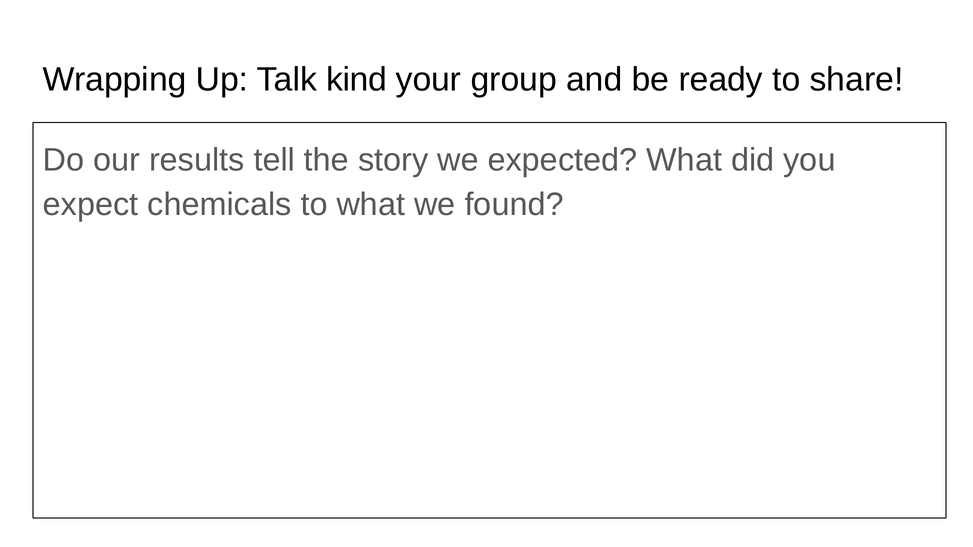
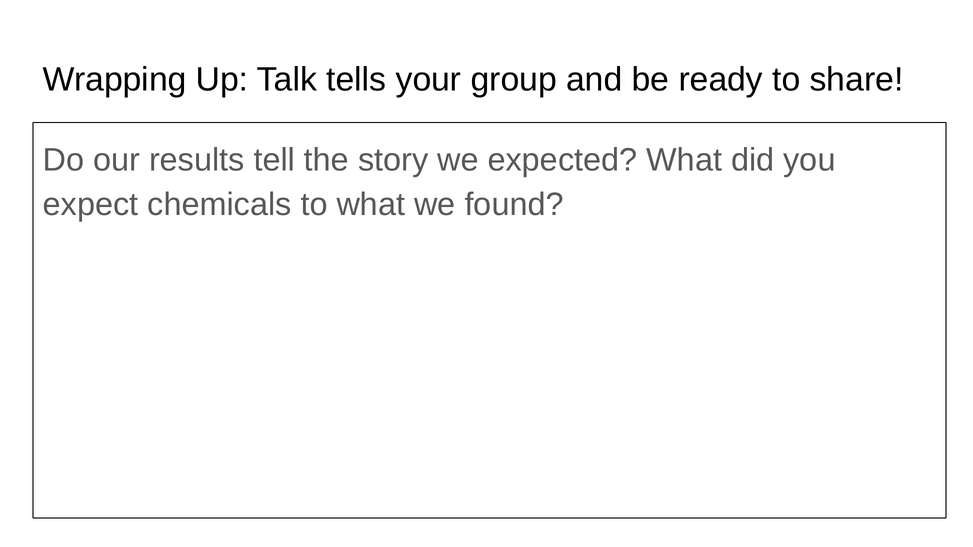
kind: kind -> tells
